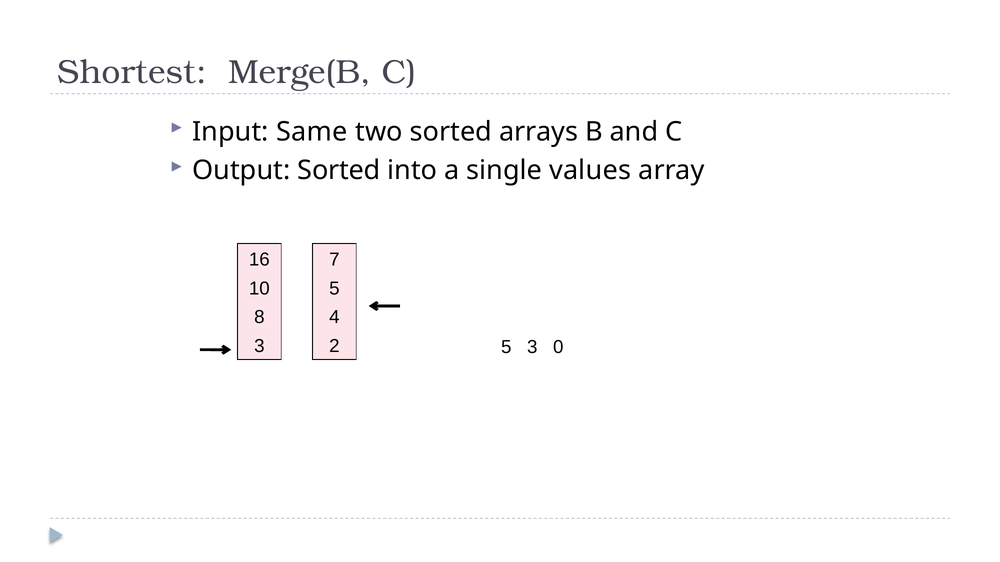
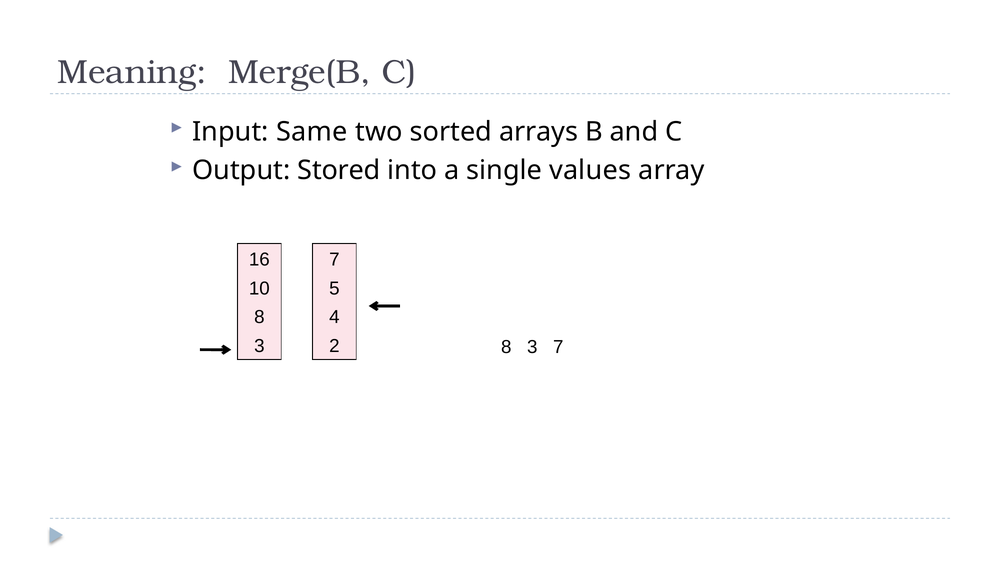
Shortest: Shortest -> Meaning
Output Sorted: Sorted -> Stored
2 5: 5 -> 8
0 at (558, 347): 0 -> 7
